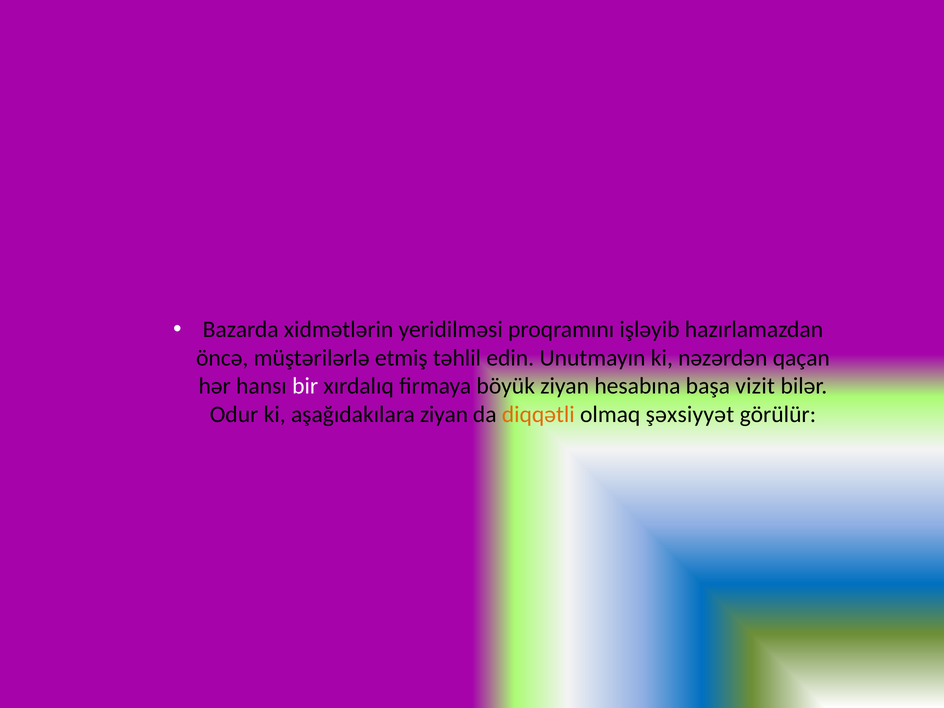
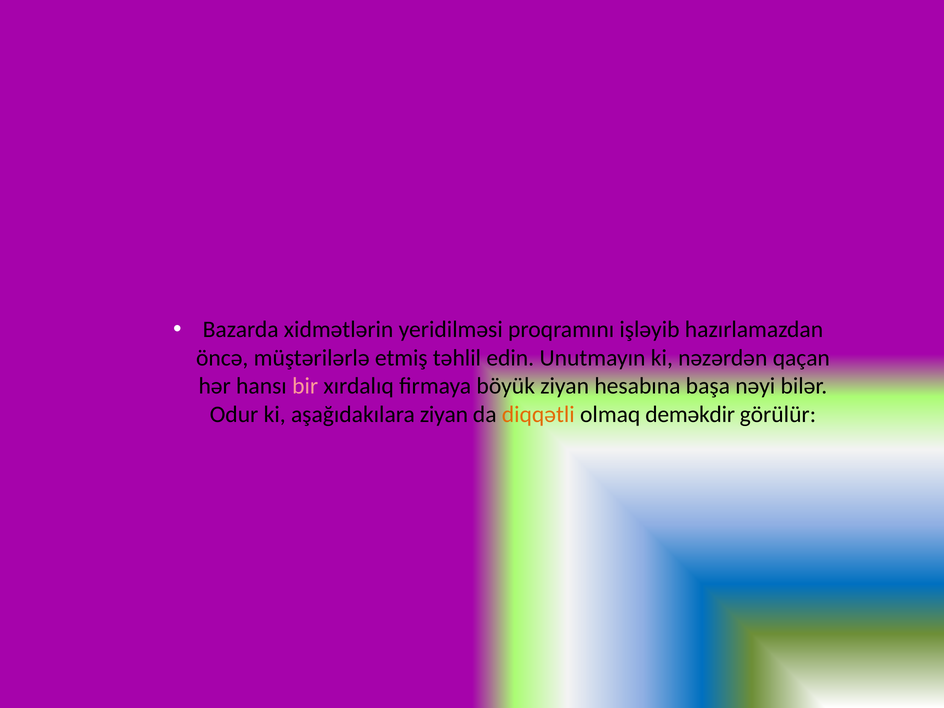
bir colour: white -> pink
vizit: vizit -> nəyi
şəxsiyyət: şəxsiyyət -> deməkdir
